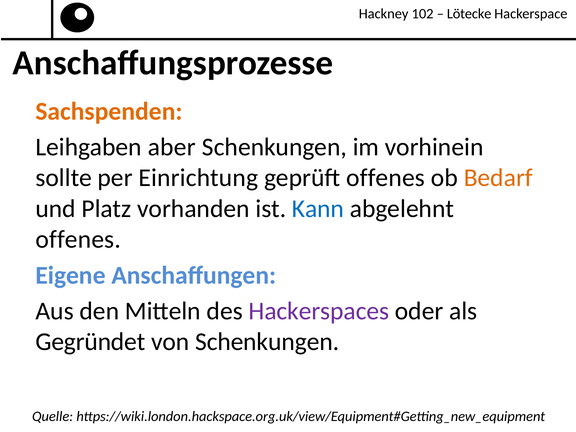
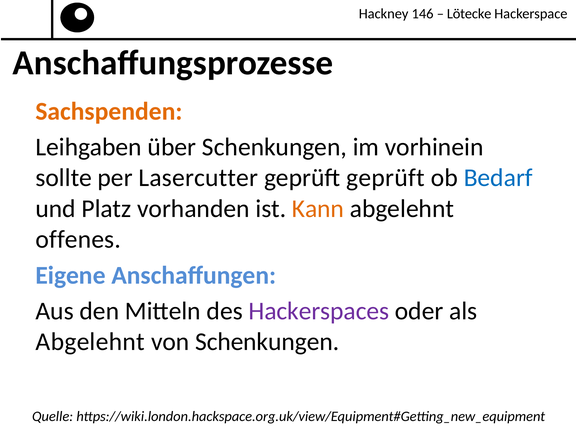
102: 102 -> 146
aber: aber -> über
Einrichtung: Einrichtung -> Lasercutter
geprüft offenes: offenes -> geprüft
Bedarf colour: orange -> blue
Kann colour: blue -> orange
Gegründet at (90, 342): Gegründet -> Abgelehnt
